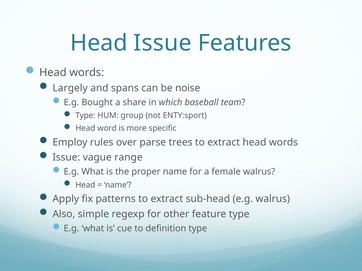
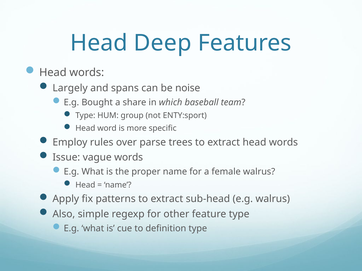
Head Issue: Issue -> Deep
vague range: range -> words
